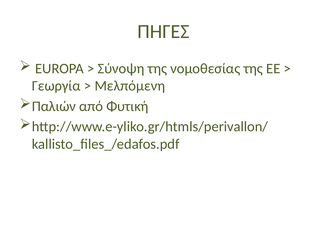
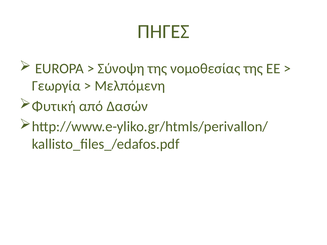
Παλιών: Παλιών -> Φυτική
Φυτική: Φυτική -> Δασών
